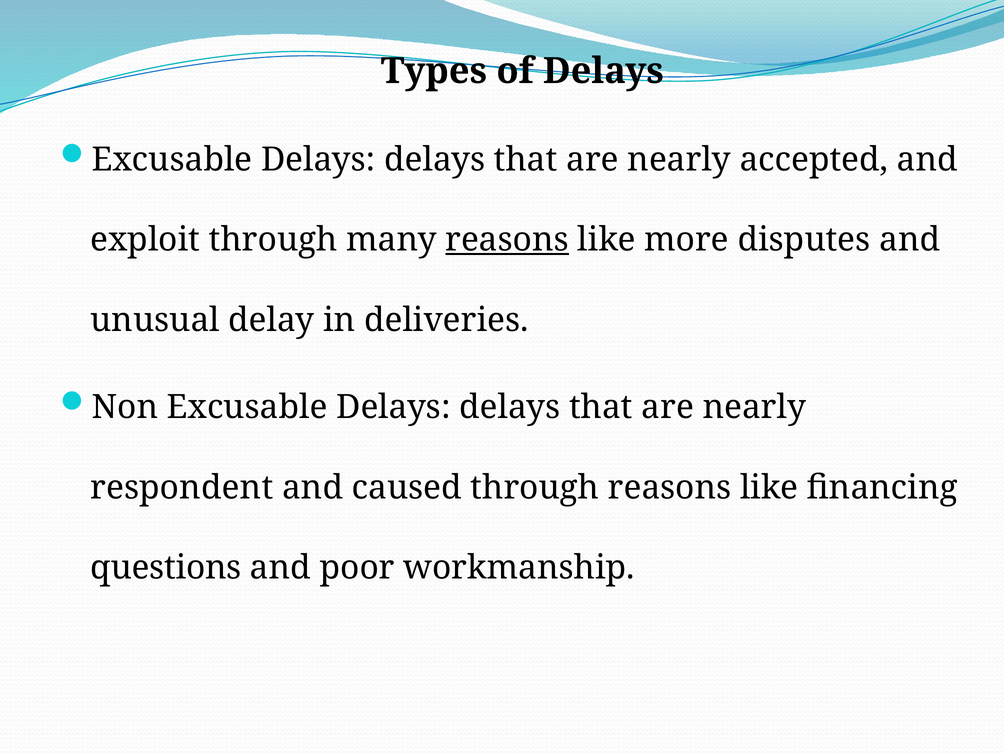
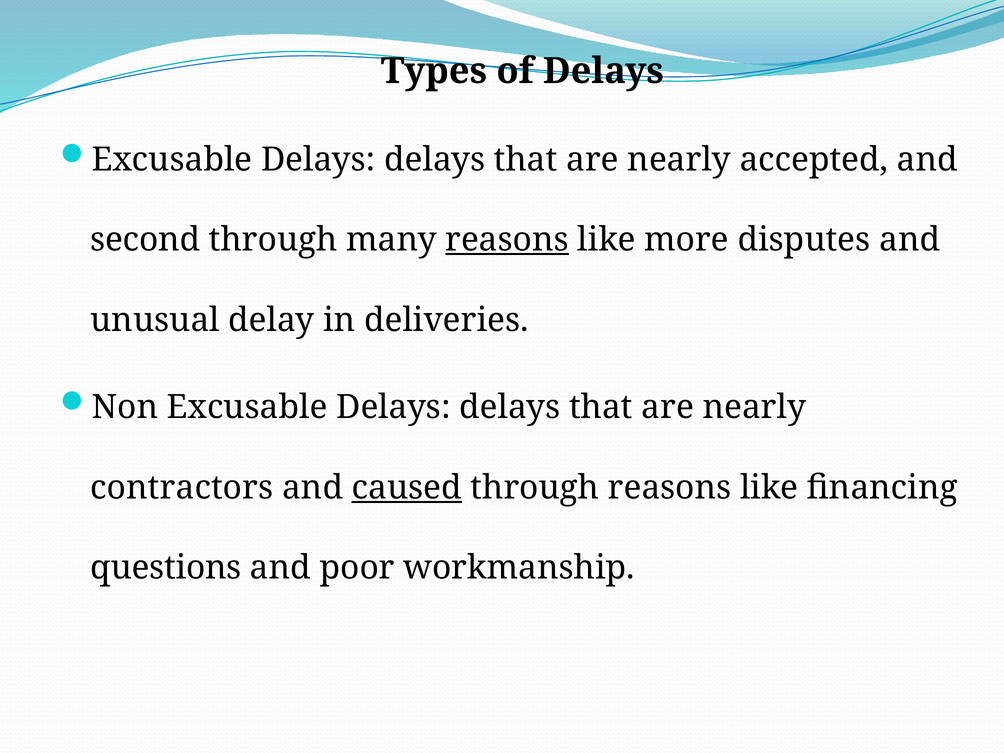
exploit: exploit -> second
respondent: respondent -> contractors
caused underline: none -> present
